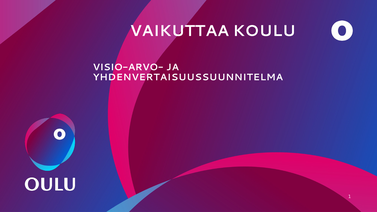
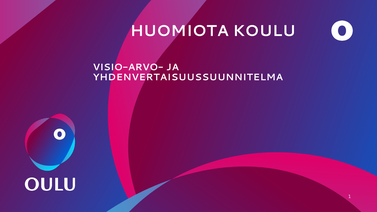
VAIKUTTAA: VAIKUTTAA -> HUOMIOTA
